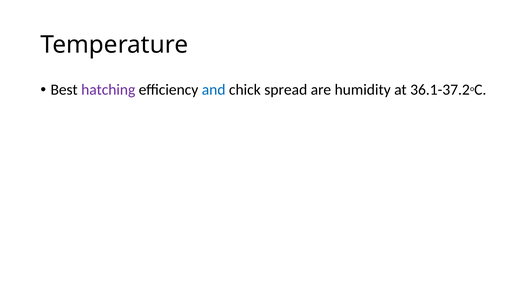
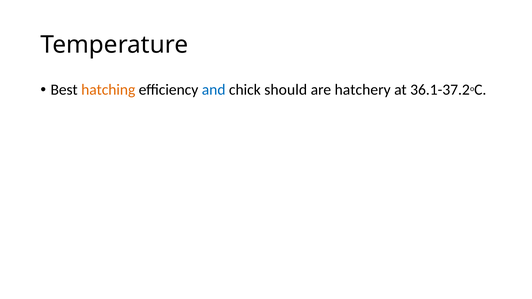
hatching colour: purple -> orange
spread: spread -> should
humidity: humidity -> hatchery
